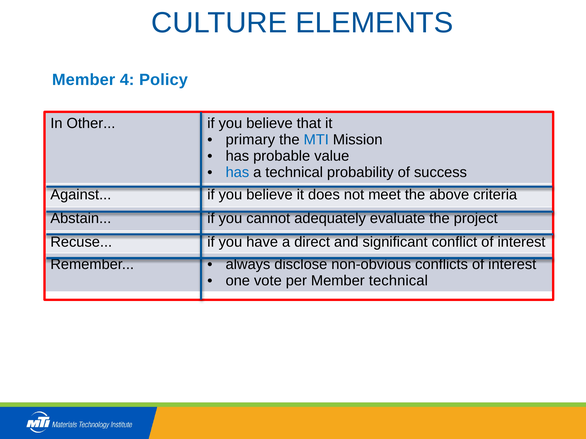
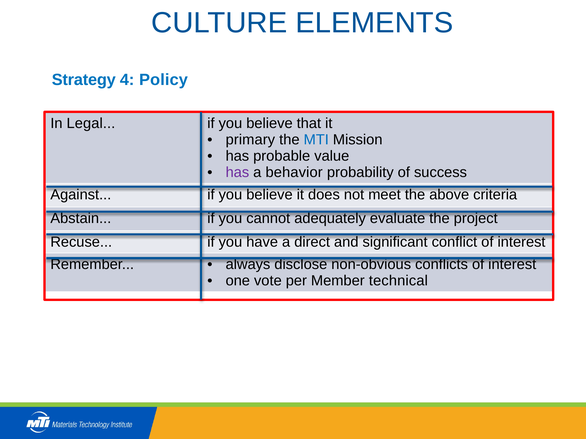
Member at (84, 80): Member -> Strategy
Other: Other -> Legal
has at (237, 173) colour: blue -> purple
a technical: technical -> behavior
